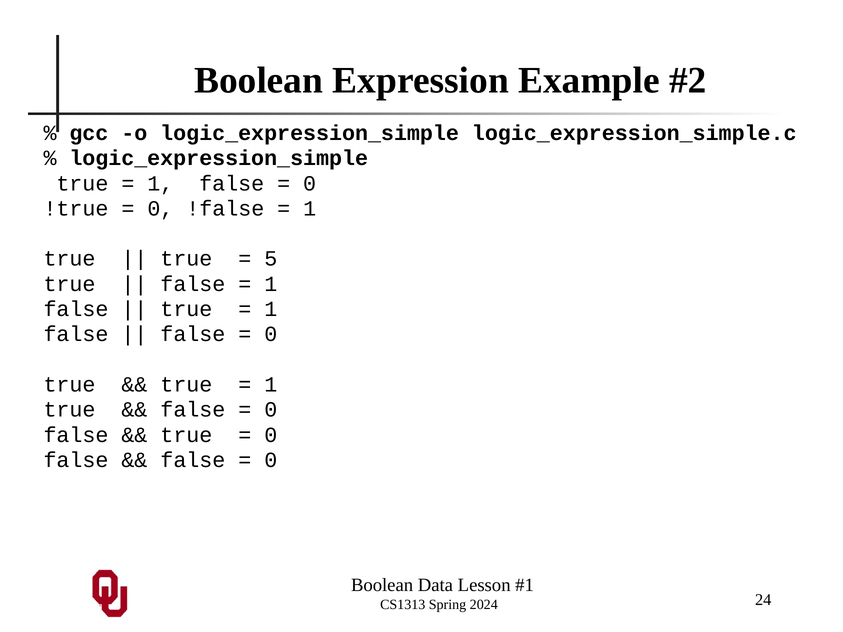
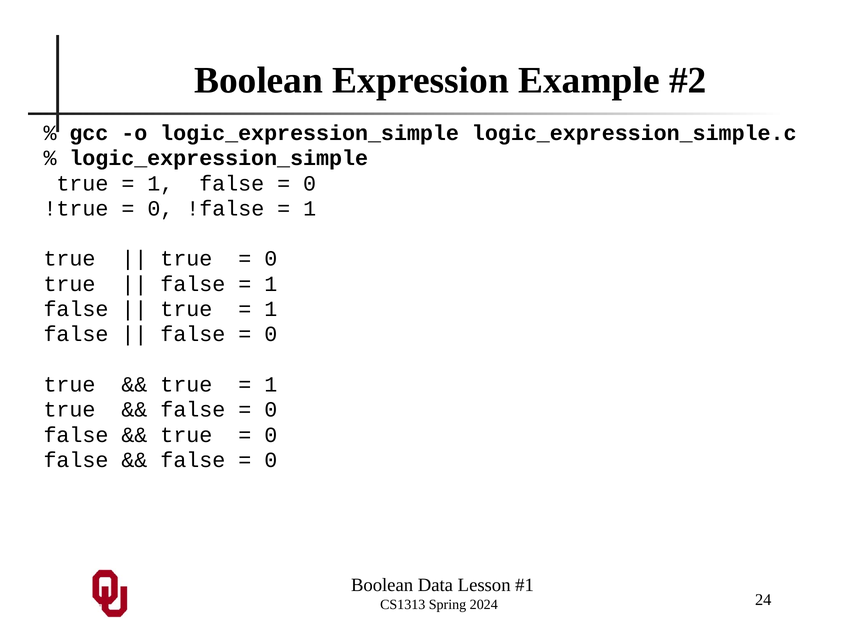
5 at (271, 259): 5 -> 0
